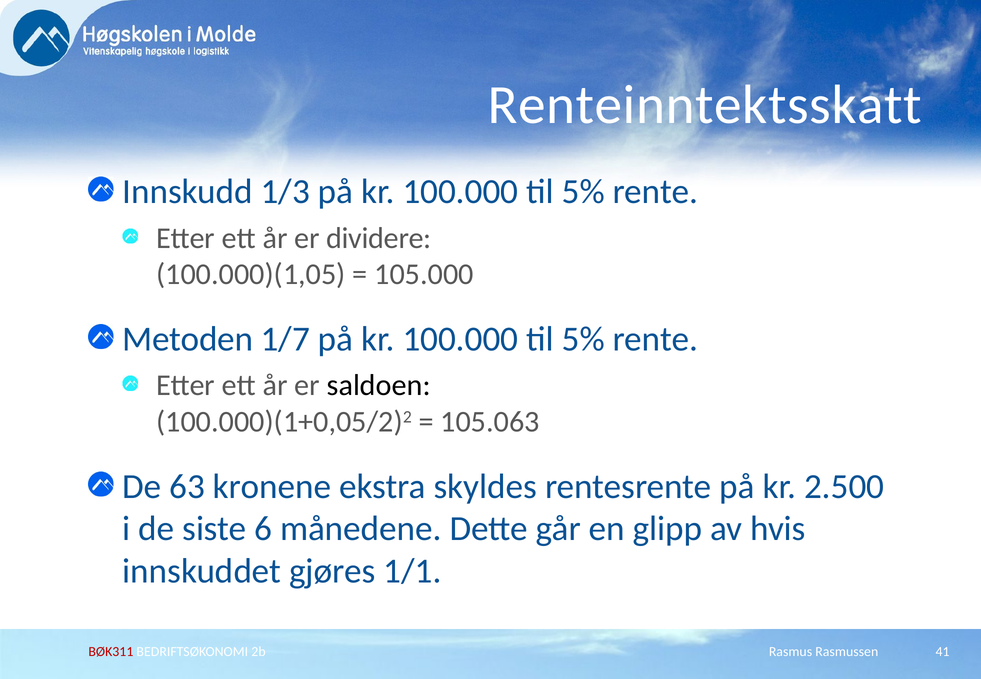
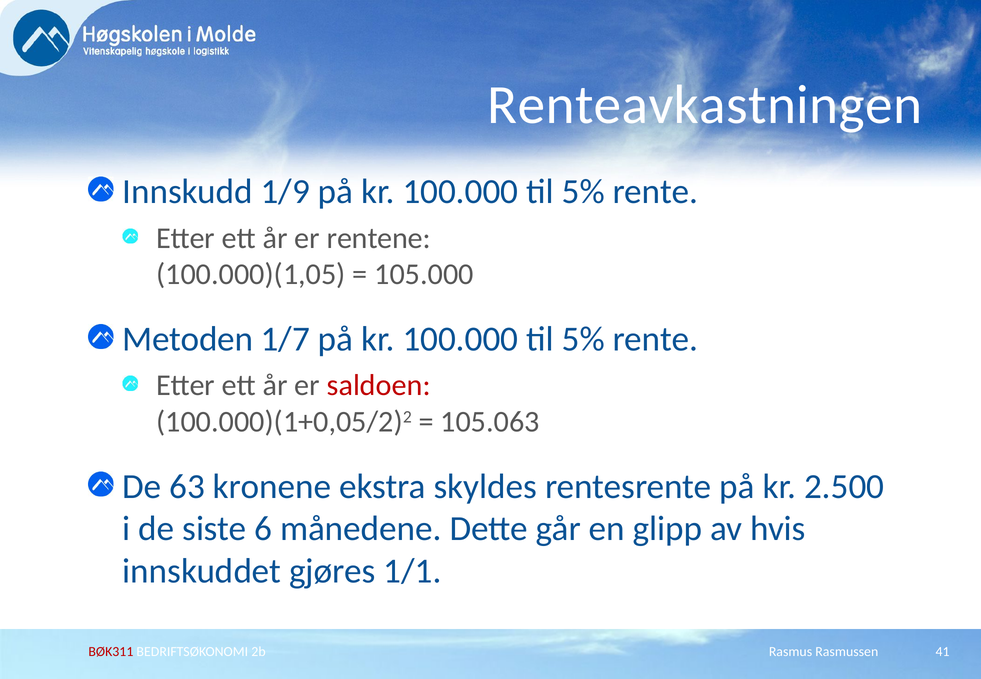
Renteinntektsskatt: Renteinntektsskatt -> Renteavkastningen
1/3: 1/3 -> 1/9
dividere: dividere -> rentene
saldoen colour: black -> red
